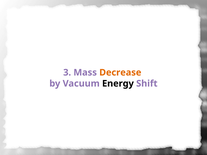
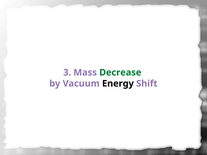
Decrease colour: orange -> green
